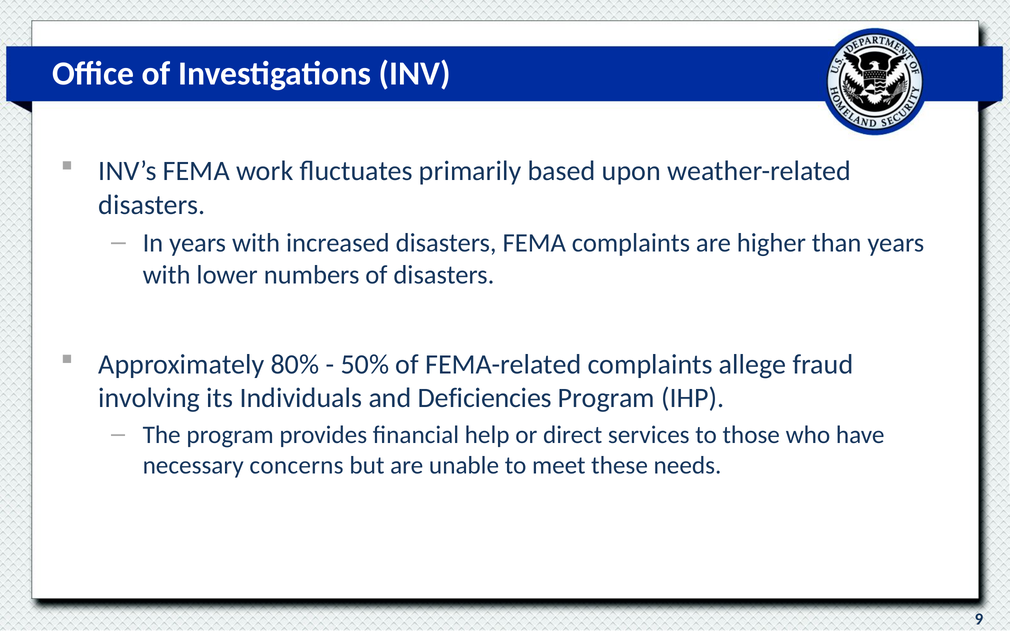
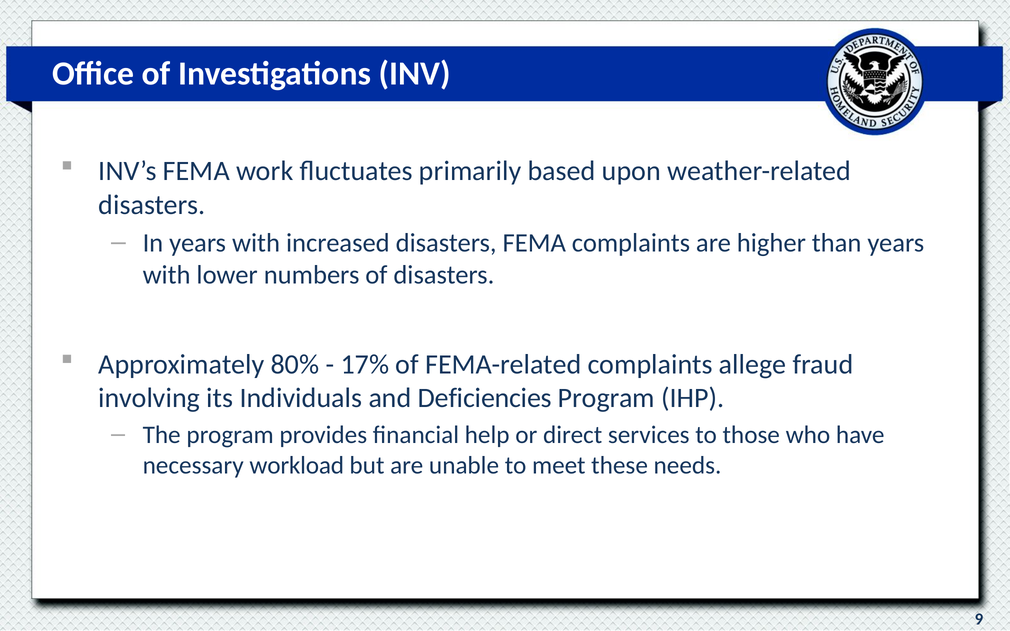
50%: 50% -> 17%
concerns: concerns -> workload
